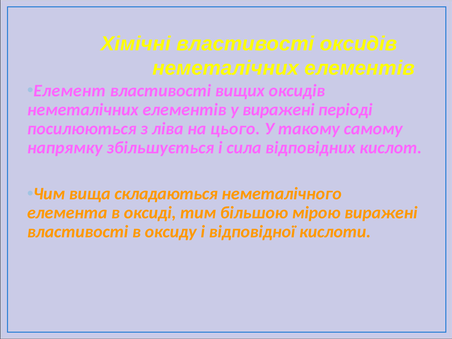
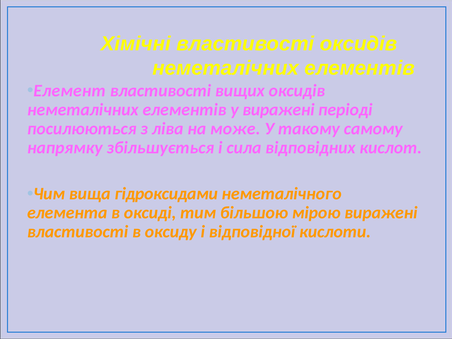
цього: цього -> може
складаються: складаються -> гідроксидами
